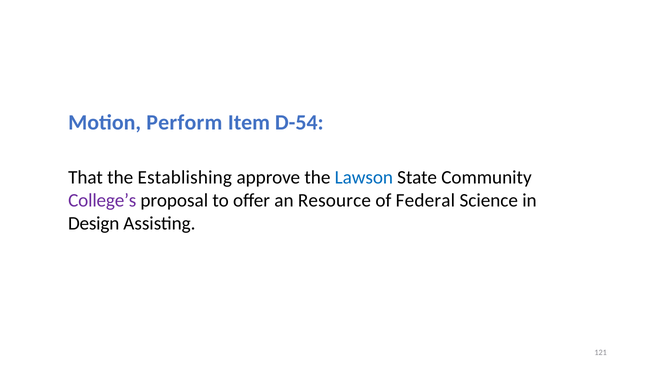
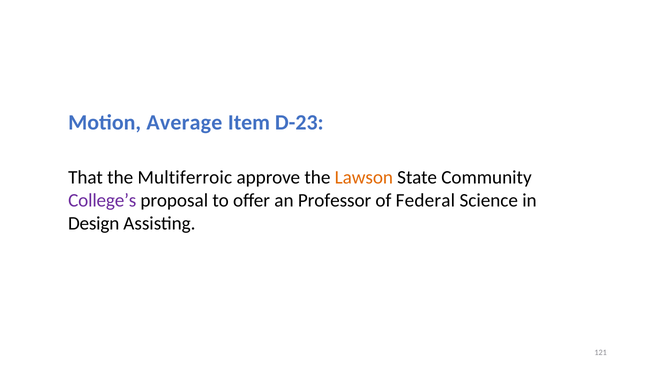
Perform: Perform -> Average
D-54: D-54 -> D-23
Establishing: Establishing -> Multiferroic
Lawson colour: blue -> orange
Resource: Resource -> Professor
